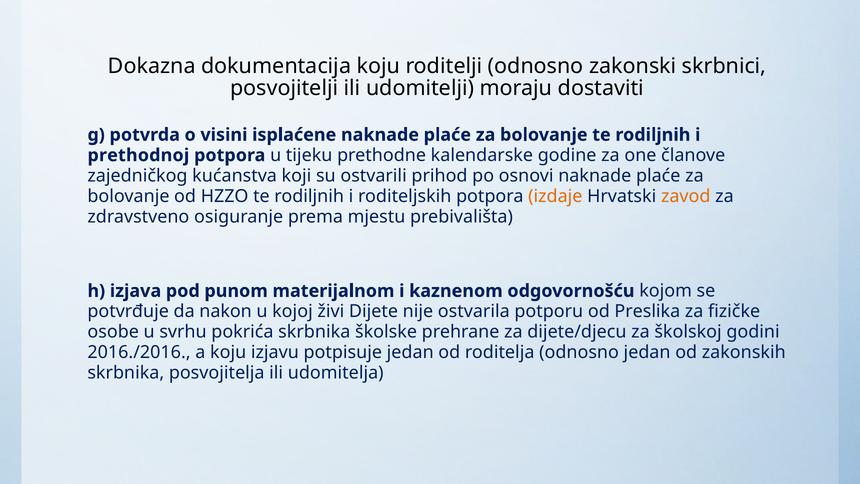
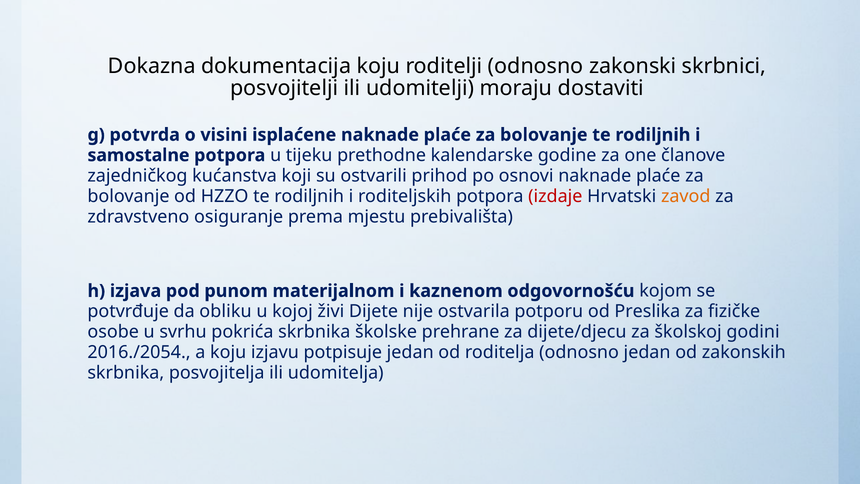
prethodnoj: prethodnoj -> samostalne
izdaje colour: orange -> red
nakon: nakon -> obliku
2016./2016: 2016./2016 -> 2016./2054
